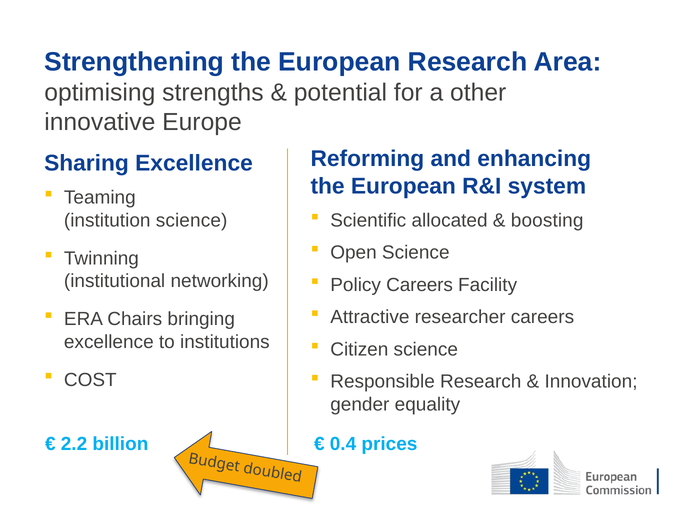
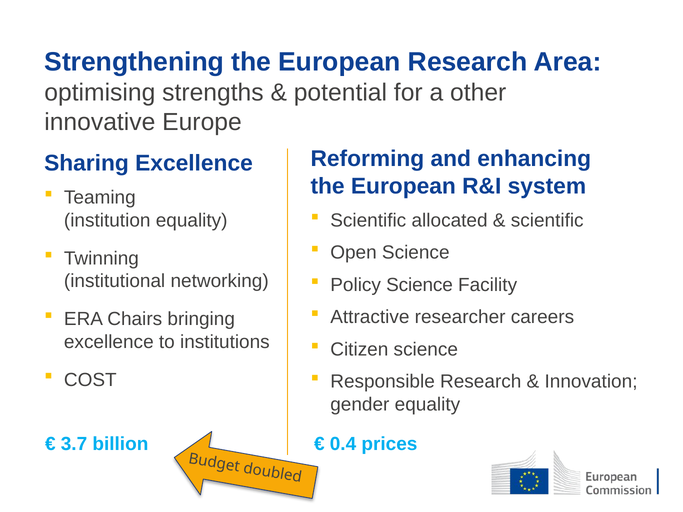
boosting at (547, 221): boosting -> scientific
institution science: science -> equality
Policy Careers: Careers -> Science
2.2: 2.2 -> 3.7
